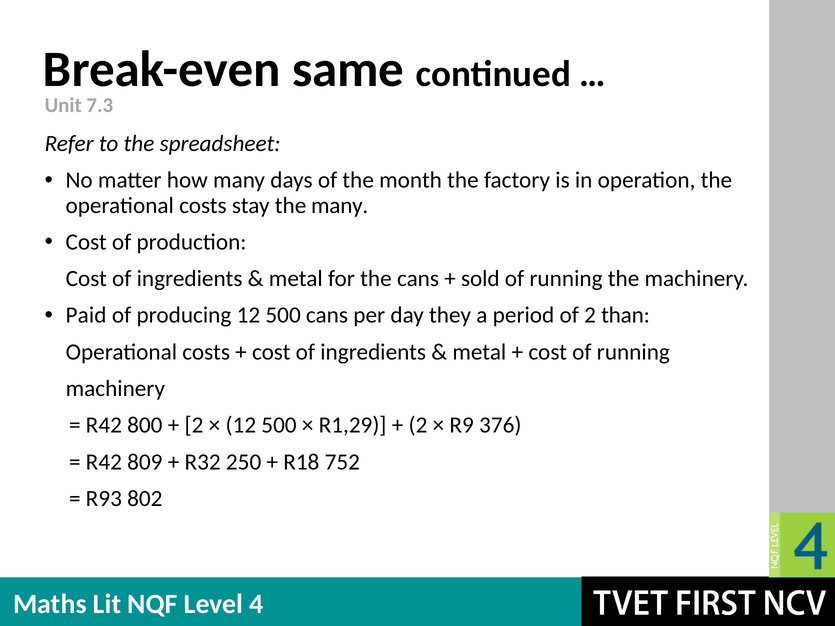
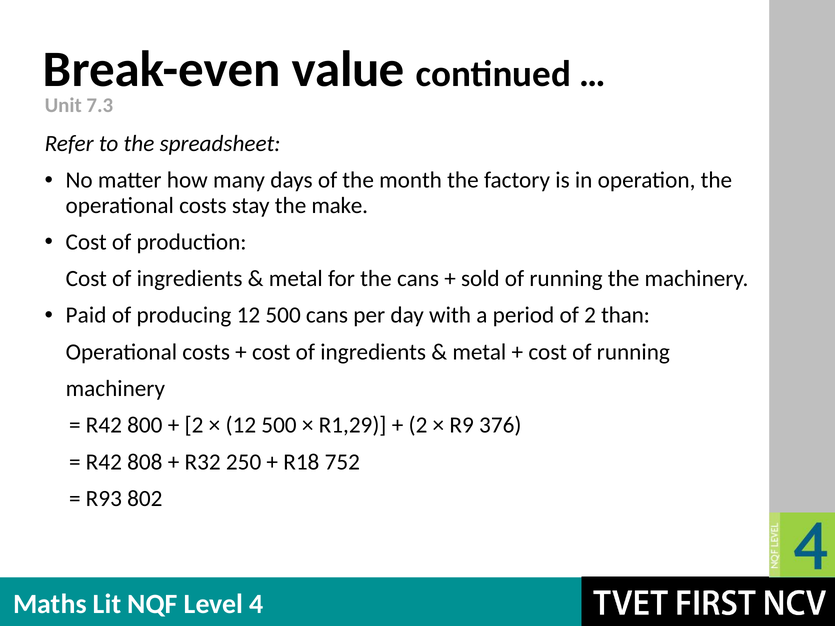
same: same -> value
the many: many -> make
they: they -> with
809: 809 -> 808
